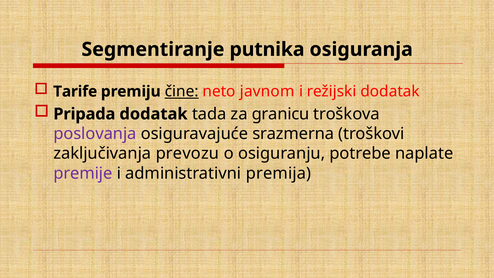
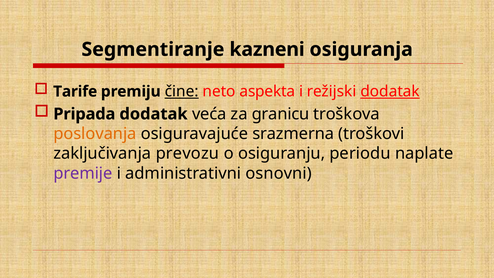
putnika: putnika -> kazneni
javnom: javnom -> aspekta
dodatak at (390, 91) underline: none -> present
tada: tada -> veća
poslovanja colour: purple -> orange
potrebe: potrebe -> periodu
premija: premija -> osnovni
